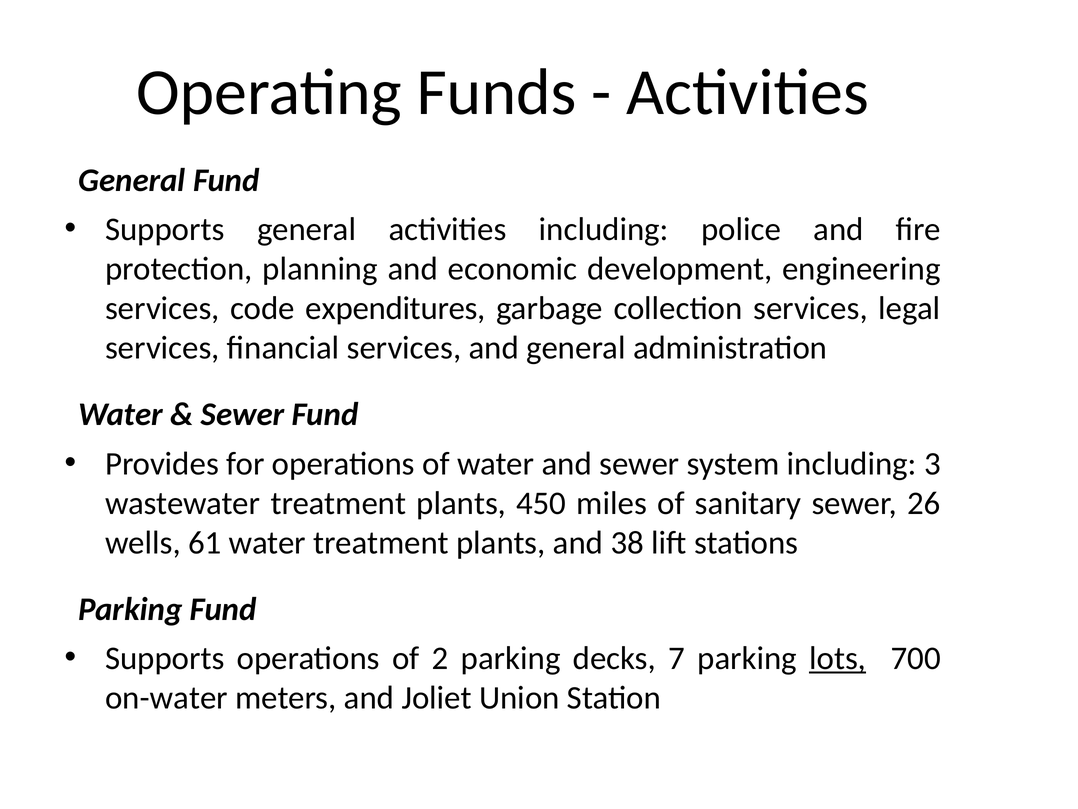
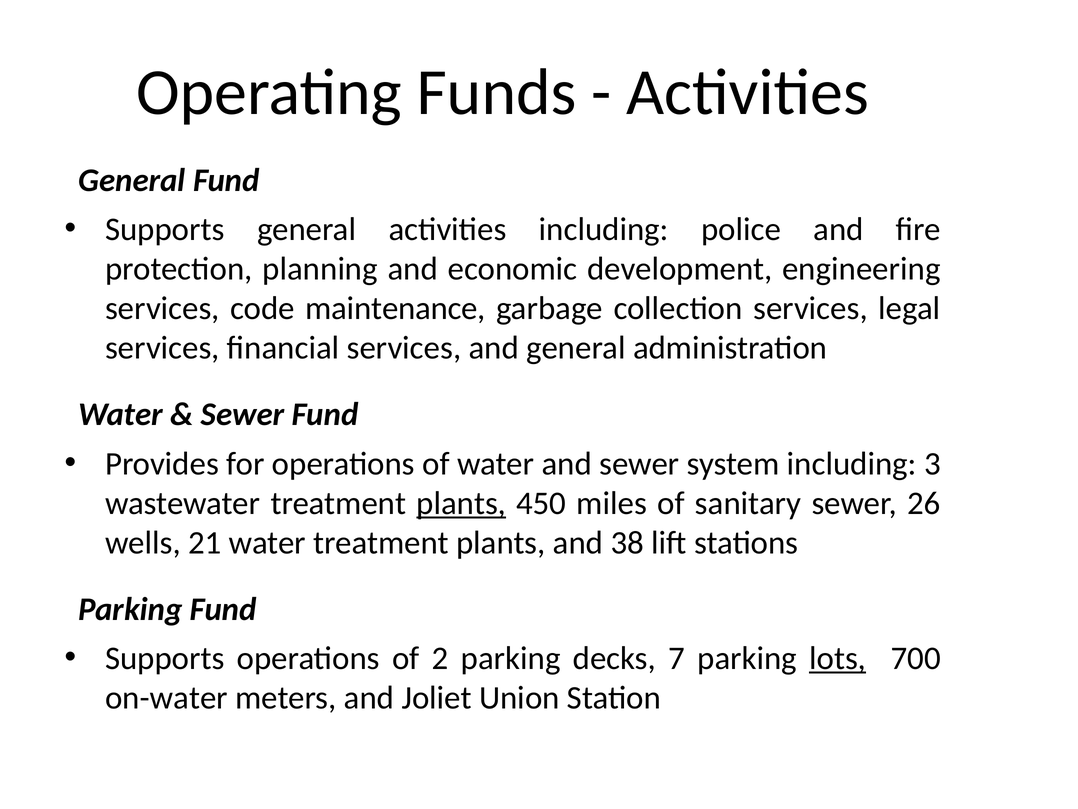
expenditures: expenditures -> maintenance
plants at (461, 503) underline: none -> present
61: 61 -> 21
